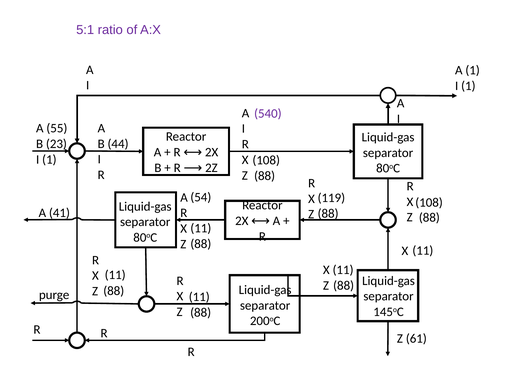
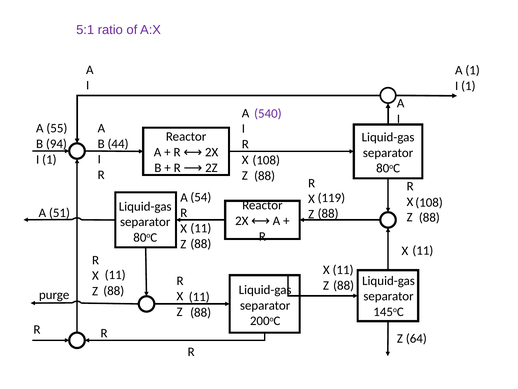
23: 23 -> 94
41: 41 -> 51
61: 61 -> 64
